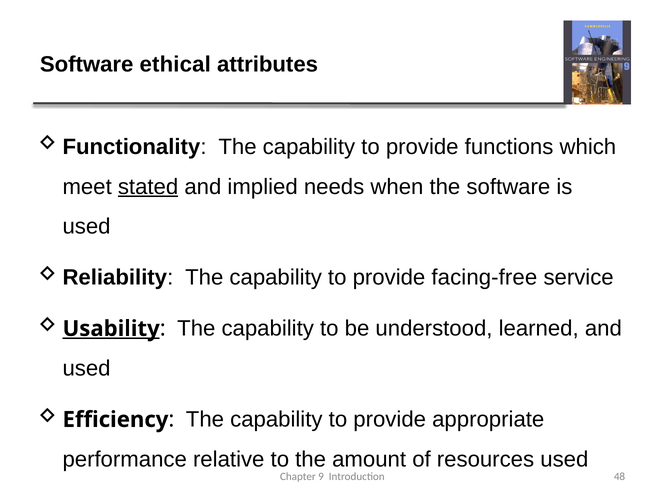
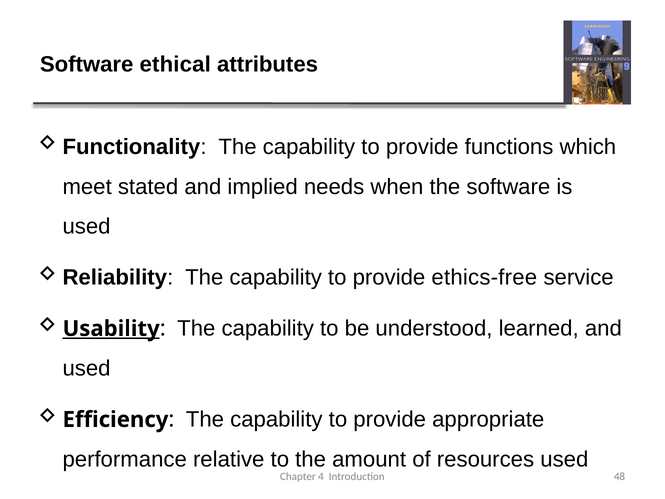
stated underline: present -> none
facing-free: facing-free -> ethics-free
9: 9 -> 4
